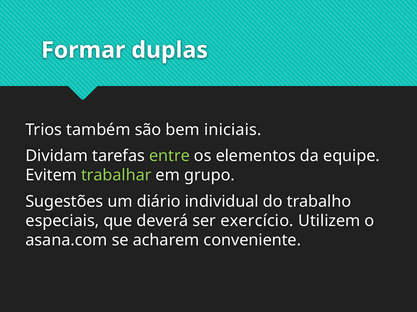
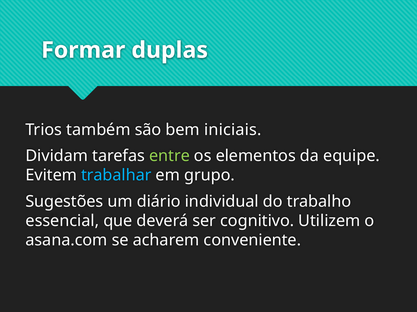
trabalhar colour: light green -> light blue
especiais: especiais -> essencial
exercício: exercício -> cognitivo
